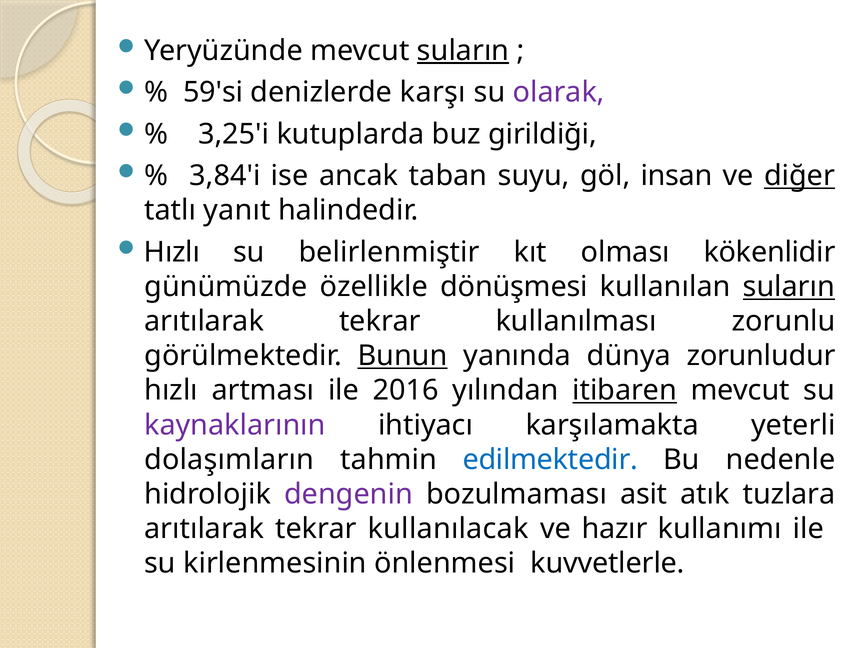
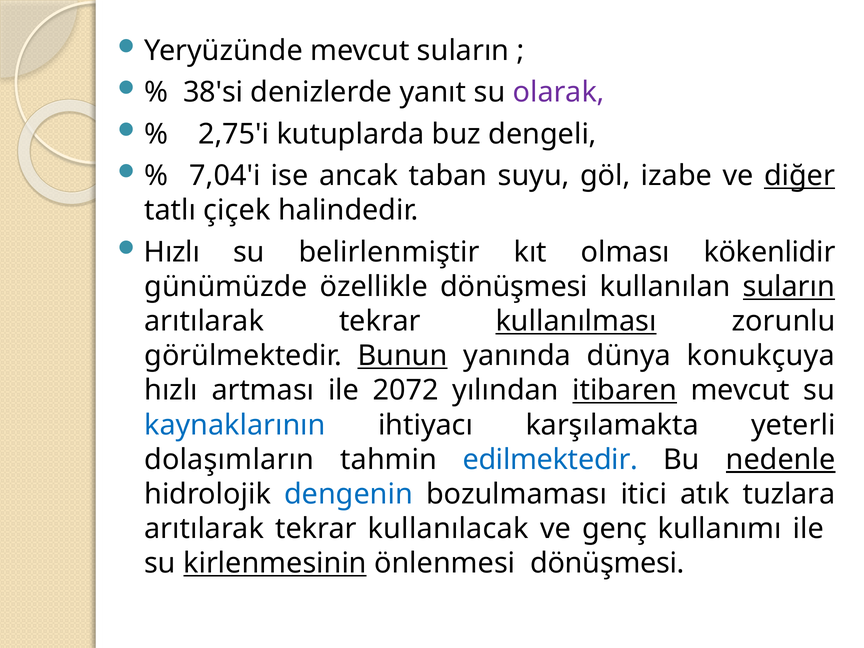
suların at (463, 51) underline: present -> none
59'si: 59'si -> 38'si
karşı: karşı -> yanıt
3,25'i: 3,25'i -> 2,75'i
girildiği: girildiği -> dengeli
3,84'i: 3,84'i -> 7,04'i
insan: insan -> izabe
yanıt: yanıt -> çiçek
kullanılması underline: none -> present
zorunludur: zorunludur -> konukçuya
2016: 2016 -> 2072
kaynaklarının colour: purple -> blue
nedenle underline: none -> present
dengenin colour: purple -> blue
asit: asit -> itici
hazır: hazır -> genç
kirlenmesinin underline: none -> present
önlenmesi kuvvetlerle: kuvvetlerle -> dönüşmesi
